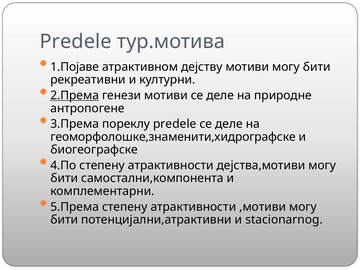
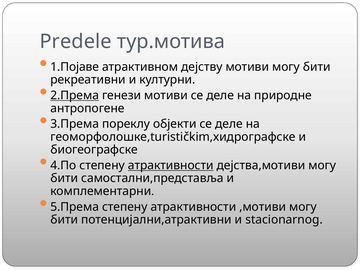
пореклу predele: predele -> објекти
геоморфолошке,знаменити,хидрографске: геоморфолошке,знаменити,хидрографске -> геоморфолошке,turističkim,хидрографске
атрактивности at (171, 165) underline: none -> present
самостални,компонента: самостални,компонента -> самостални,представља
